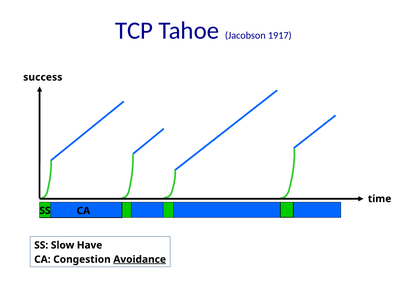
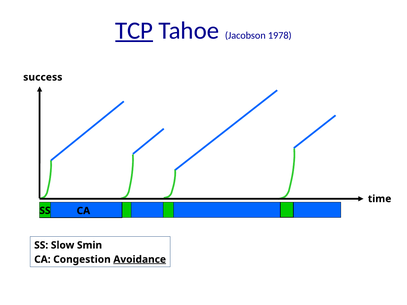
TCP underline: none -> present
1917: 1917 -> 1978
Have: Have -> Smin
